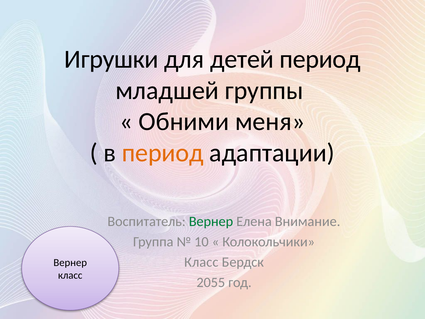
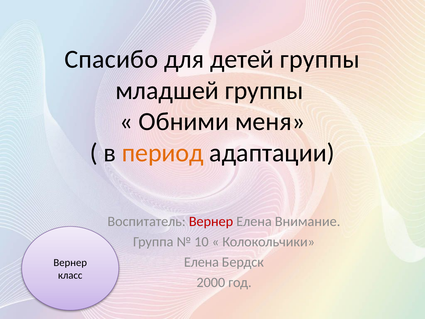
Игрушки: Игрушки -> Спасибо
детей период: период -> группы
Вернер at (211, 221) colour: green -> red
Класс at (201, 262): Класс -> Елена
2055: 2055 -> 2000
